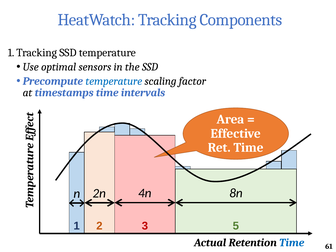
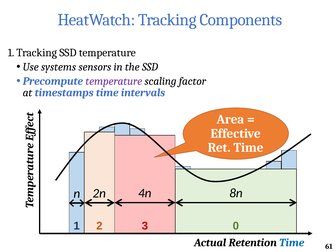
optimal: optimal -> systems
temperature at (114, 81) colour: blue -> purple
3 5: 5 -> 0
